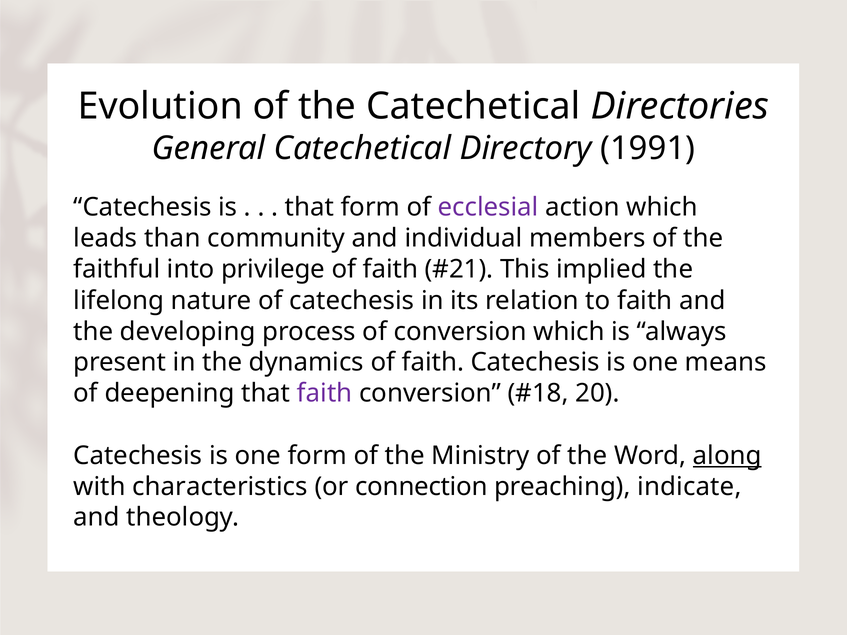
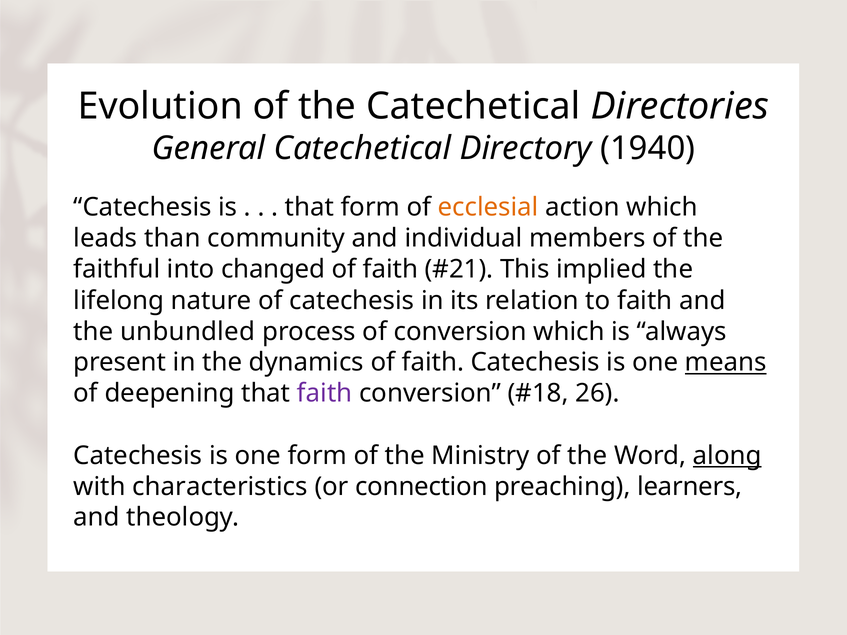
1991: 1991 -> 1940
ecclesial colour: purple -> orange
privilege: privilege -> changed
developing: developing -> unbundled
means underline: none -> present
20: 20 -> 26
indicate: indicate -> learners
